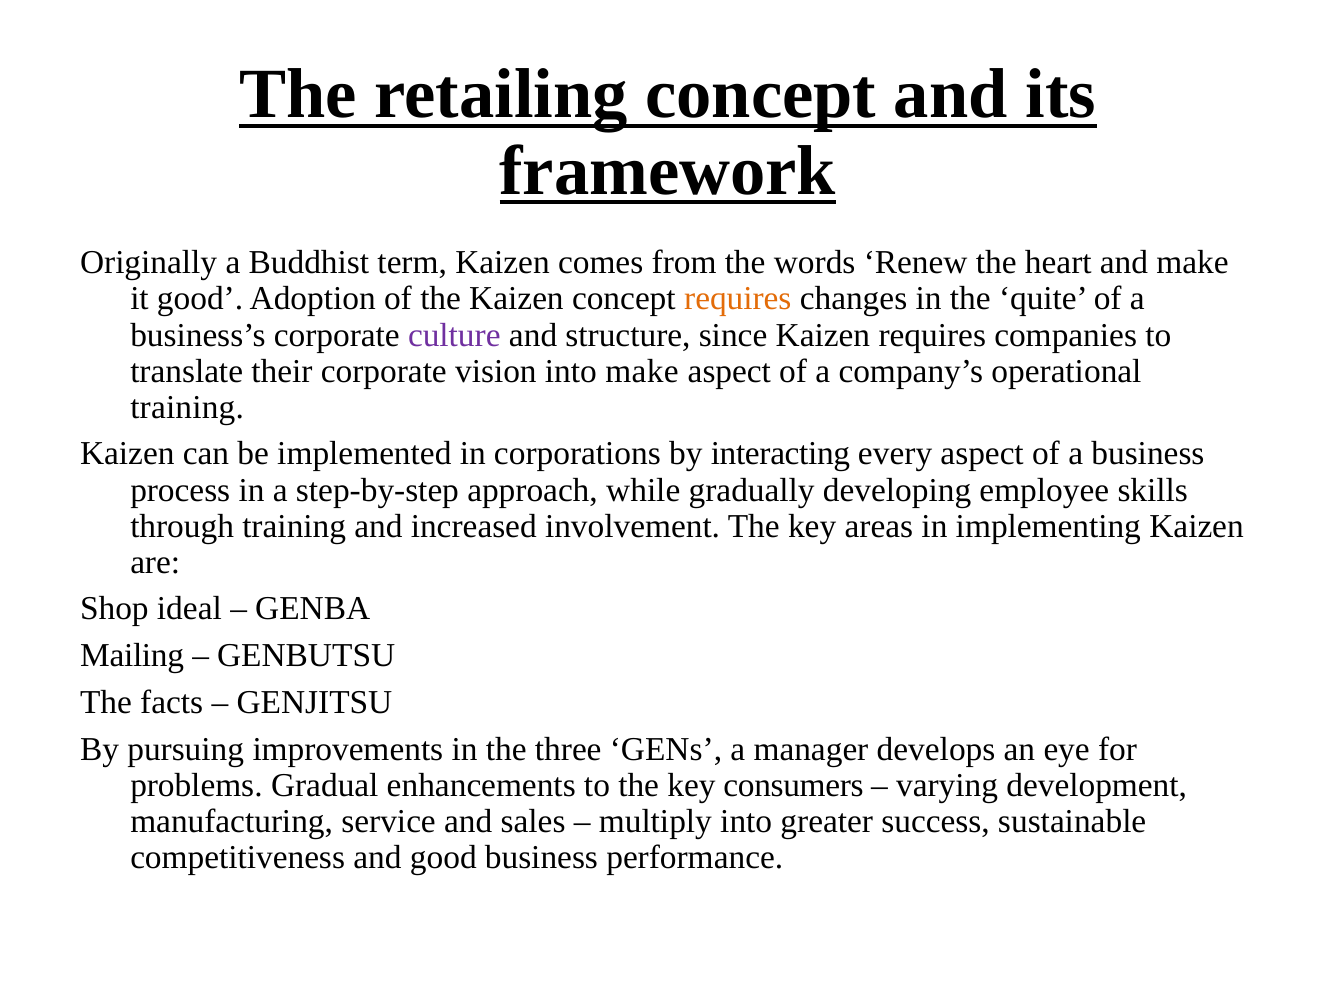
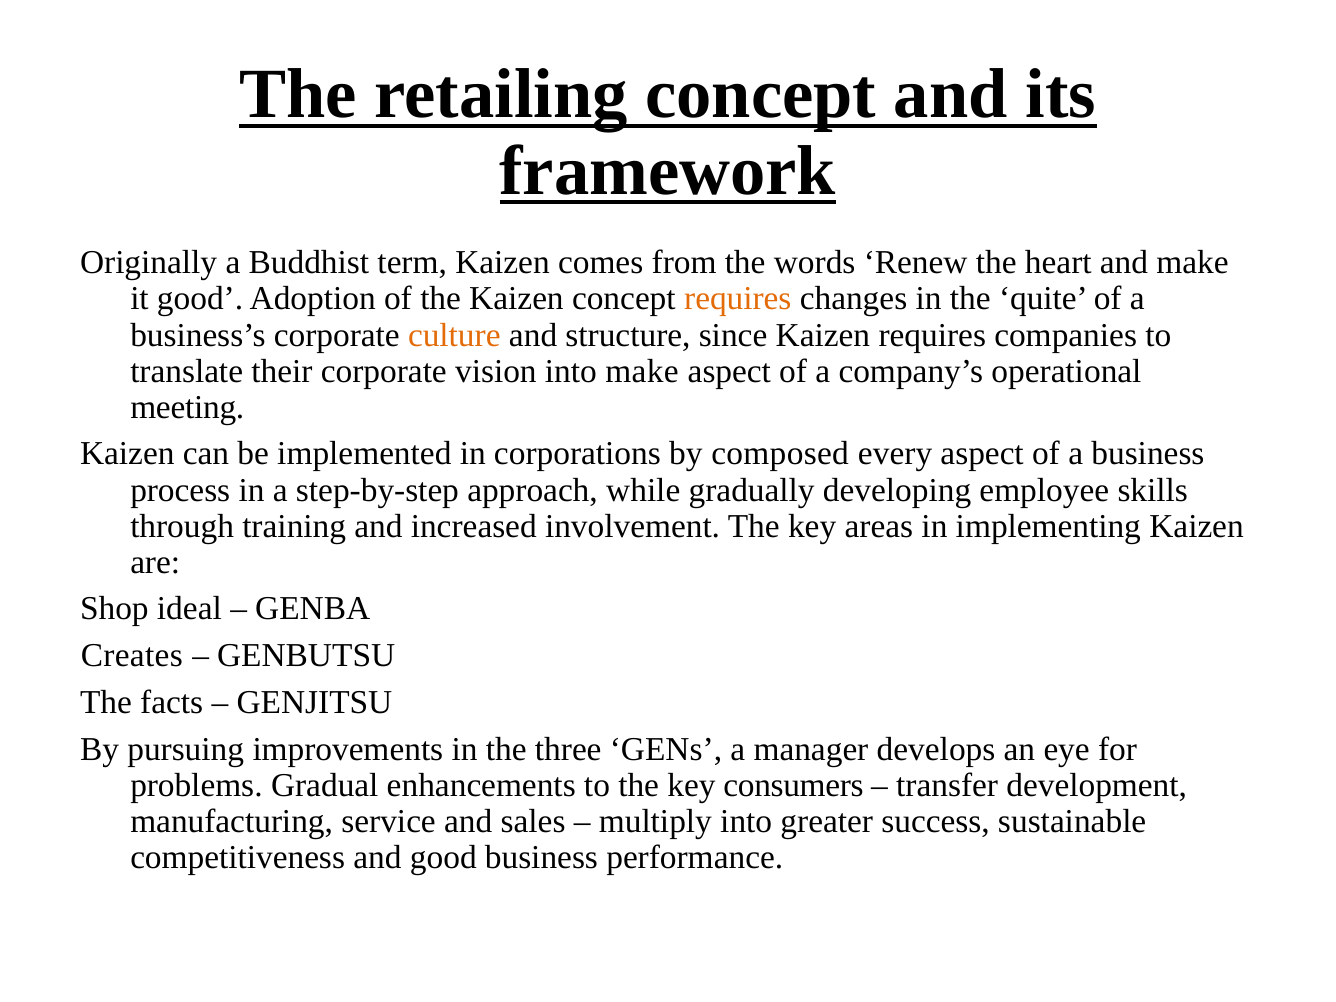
culture colour: purple -> orange
training at (187, 407): training -> meeting
interacting: interacting -> composed
Mailing: Mailing -> Creates
varying: varying -> transfer
